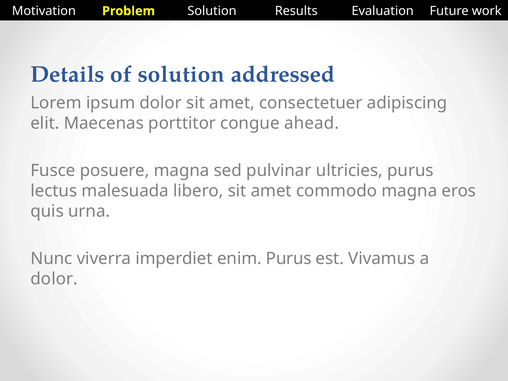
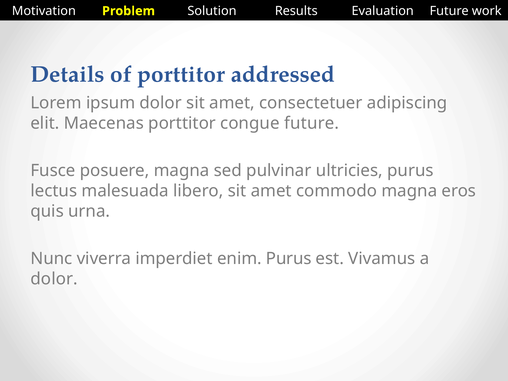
of solution: solution -> porttitor
congue ahead: ahead -> future
